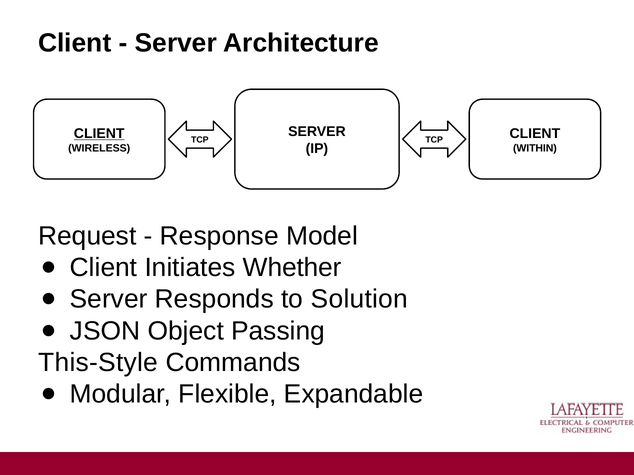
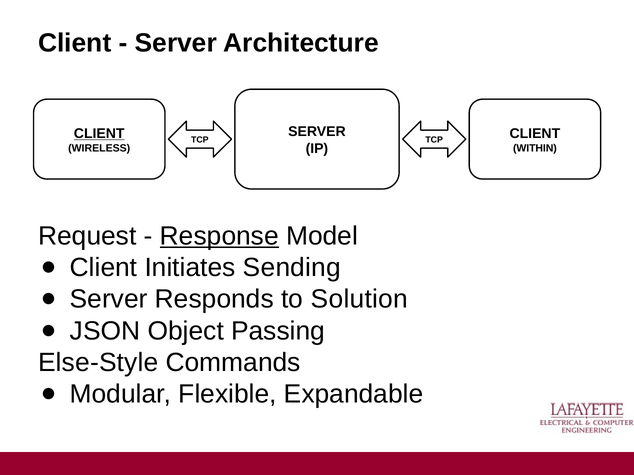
Response underline: none -> present
Whether: Whether -> Sending
This-Style: This-Style -> Else-Style
